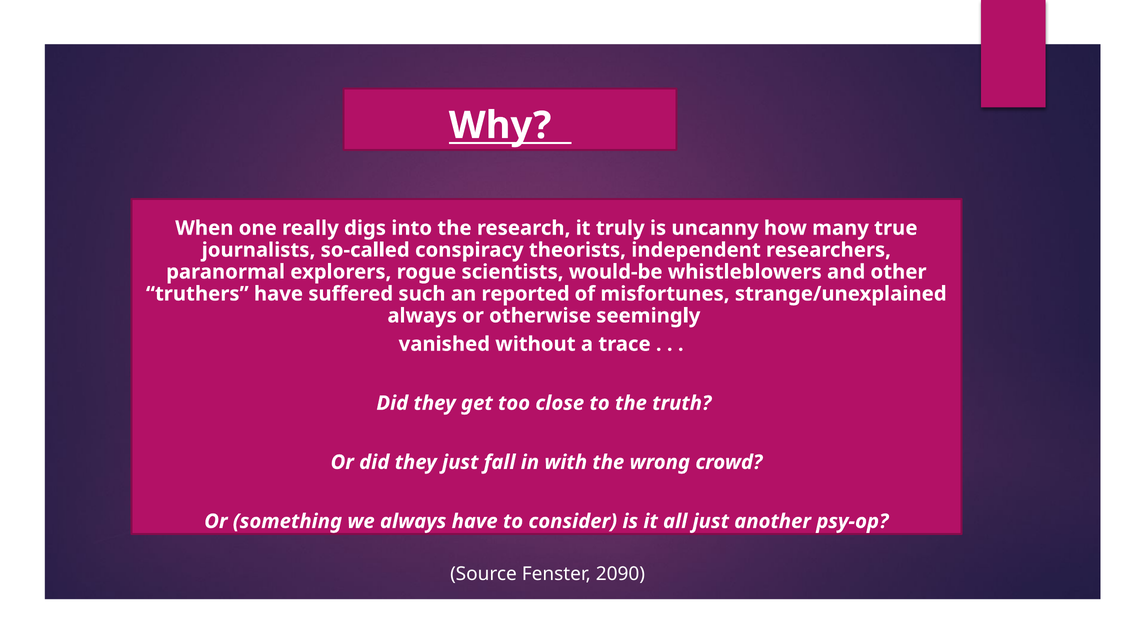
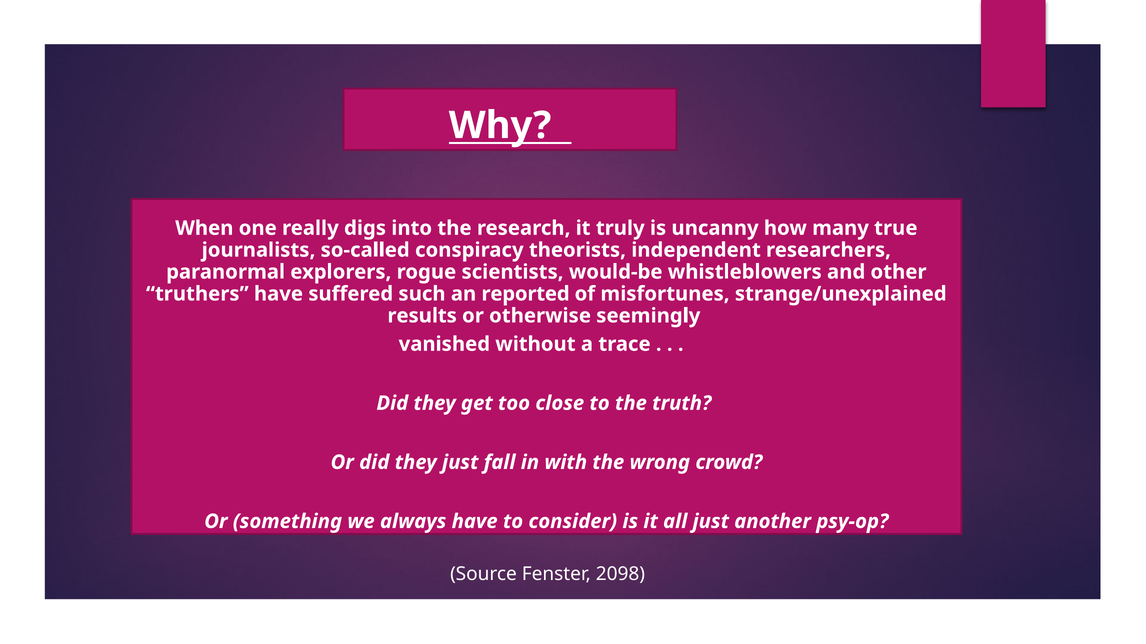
always at (422, 316): always -> results
2090: 2090 -> 2098
